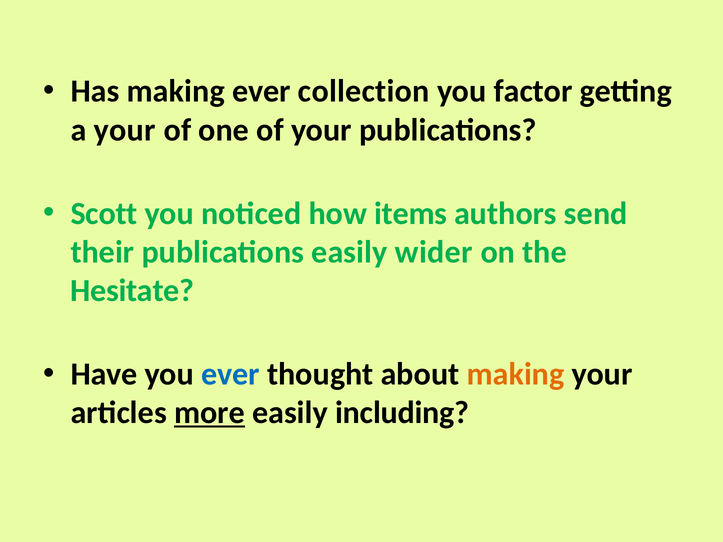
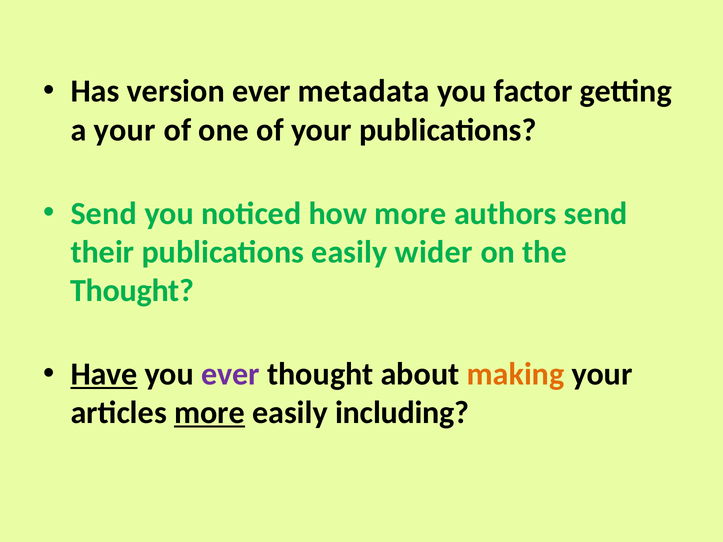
Has making: making -> version
collection: collection -> metadata
Scott at (104, 214): Scott -> Send
how items: items -> more
Hesitate at (132, 291): Hesitate -> Thought
Have underline: none -> present
ever at (231, 374) colour: blue -> purple
